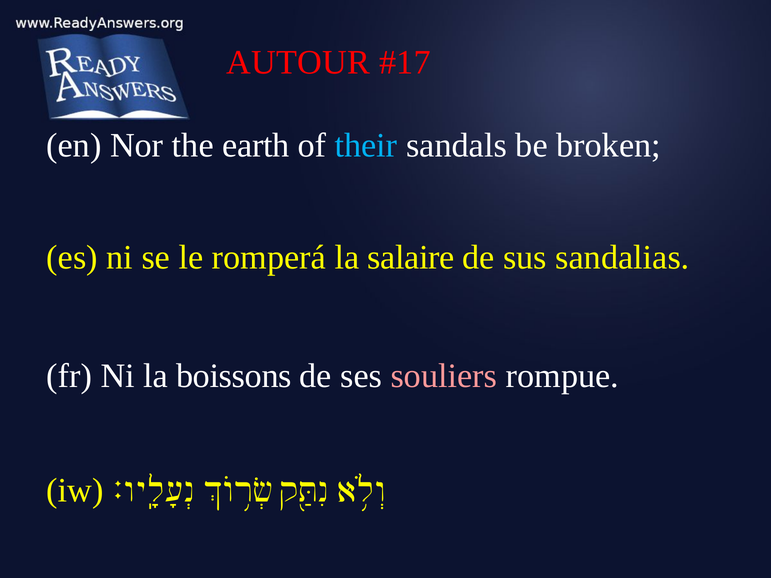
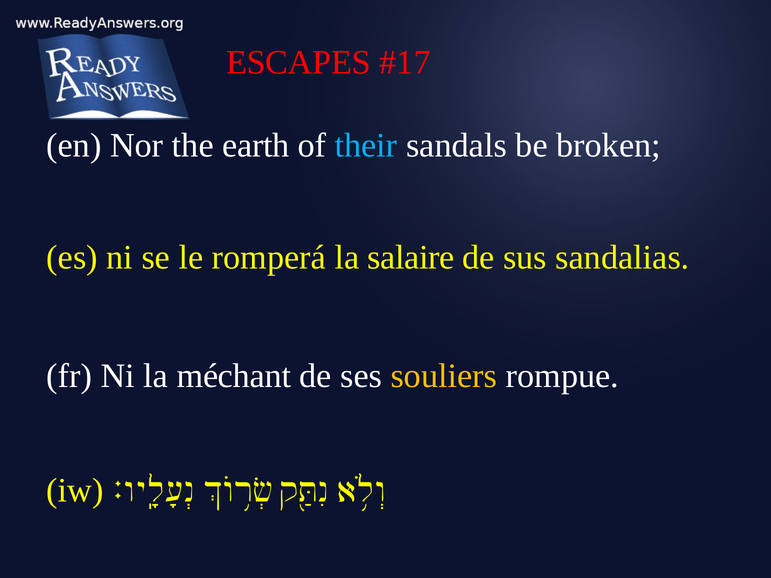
AUTOUR: AUTOUR -> ESCAPES
boissons: boissons -> méchant
souliers colour: pink -> yellow
